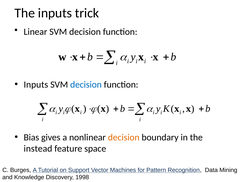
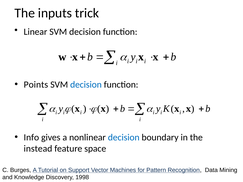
Inputs at (36, 85): Inputs -> Points
Bias: Bias -> Info
decision at (124, 138) colour: orange -> blue
